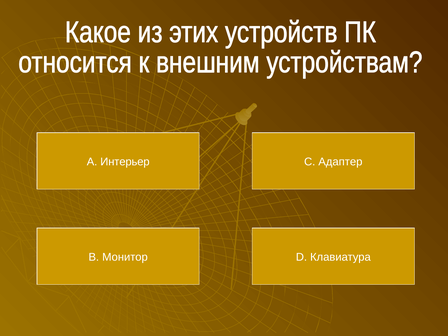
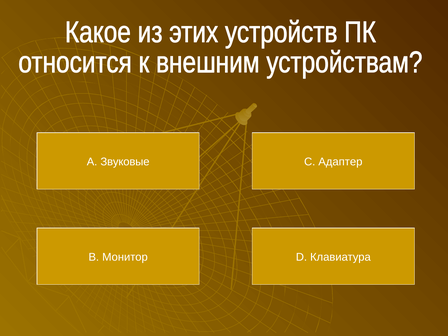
Интерьер: Интерьер -> Звуковые
